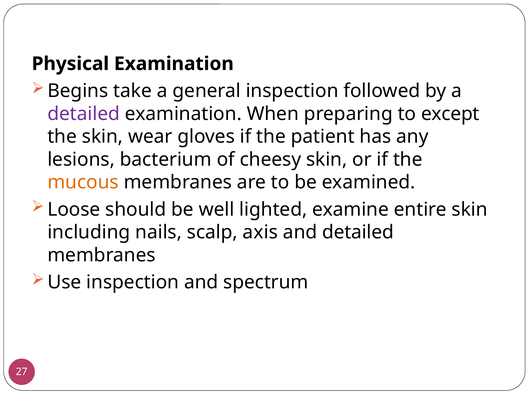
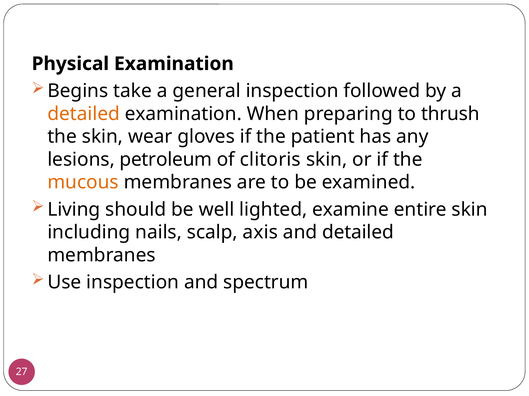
detailed at (84, 114) colour: purple -> orange
except: except -> thrush
bacterium: bacterium -> petroleum
cheesy: cheesy -> clitoris
Loose: Loose -> Living
